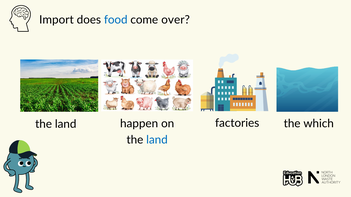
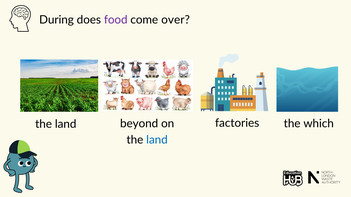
Import: Import -> During
food colour: blue -> purple
happen: happen -> beyond
